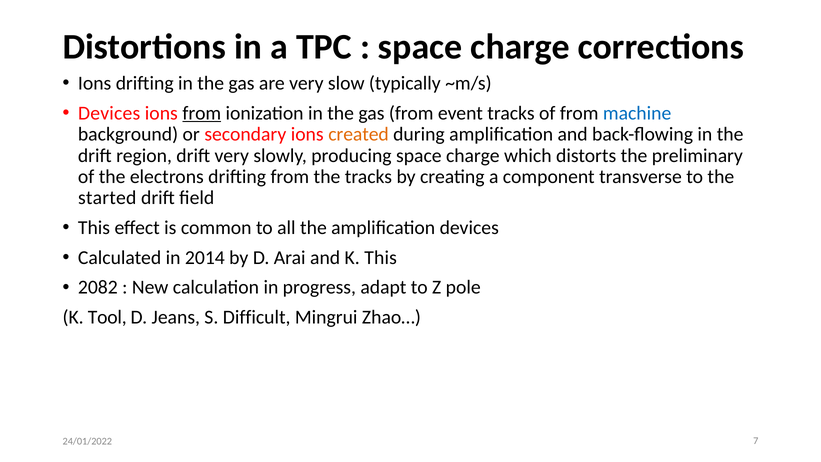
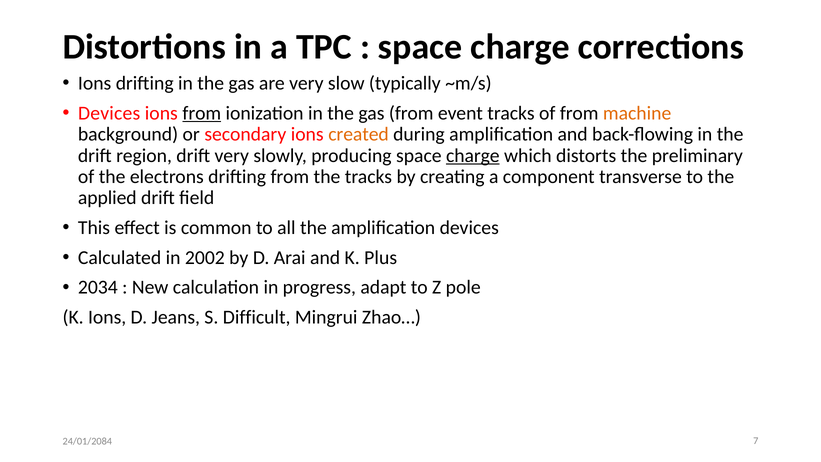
machine colour: blue -> orange
charge at (473, 155) underline: none -> present
started: started -> applied
2014: 2014 -> 2002
K This: This -> Plus
2082: 2082 -> 2034
K Tool: Tool -> Ions
24/01/2022: 24/01/2022 -> 24/01/2084
